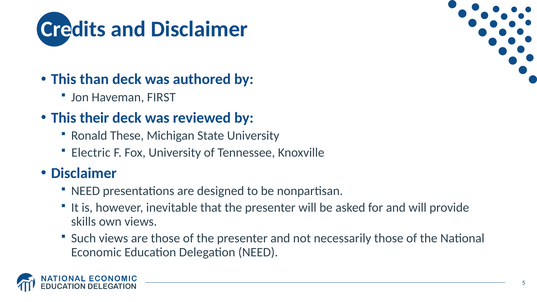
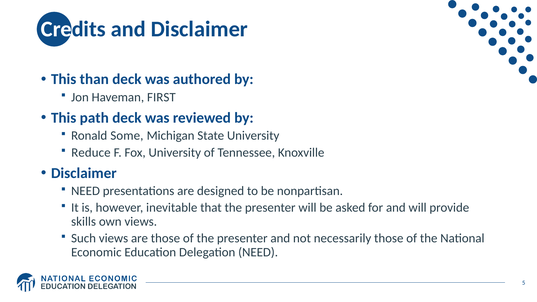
their: their -> path
These: These -> Some
Electric: Electric -> Reduce
